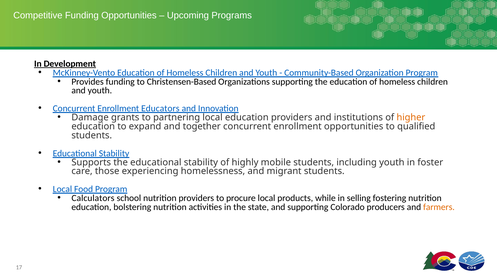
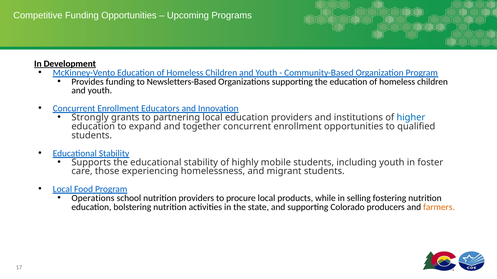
Christensen-Based: Christensen-Based -> Newsletters-Based
Damage: Damage -> Strongly
higher colour: orange -> blue
Calculators: Calculators -> Operations
